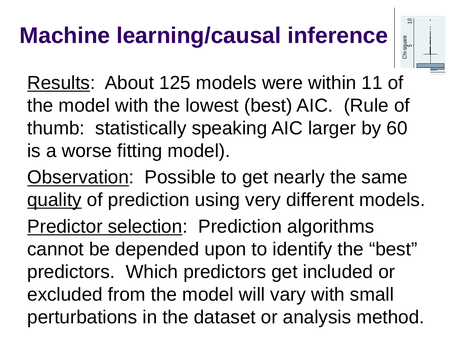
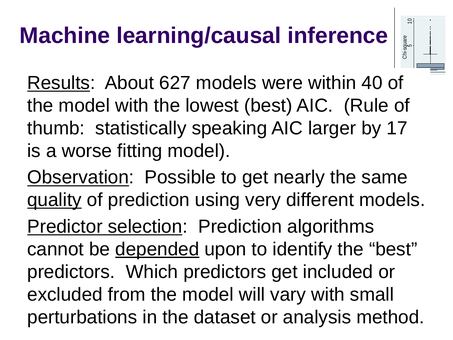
125: 125 -> 627
11: 11 -> 40
60: 60 -> 17
depended underline: none -> present
